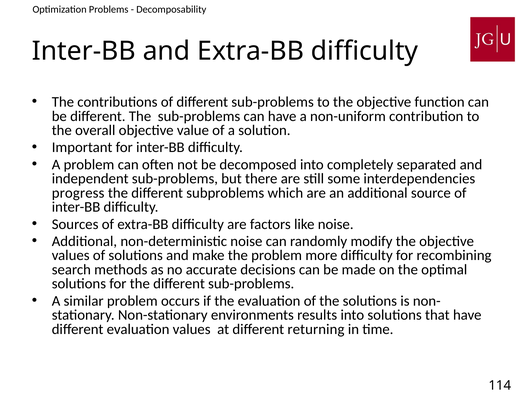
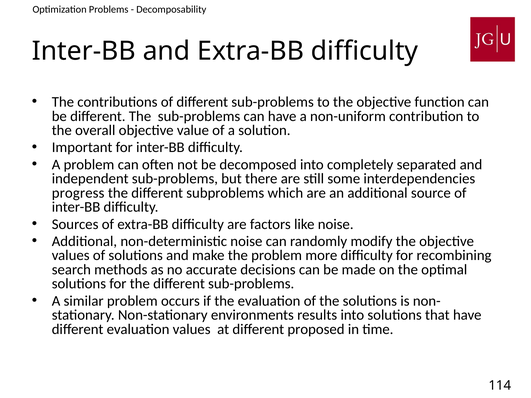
returning: returning -> proposed
